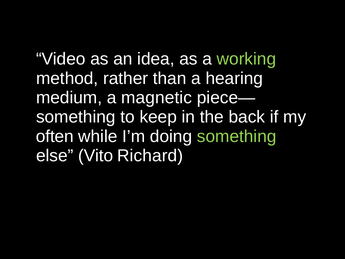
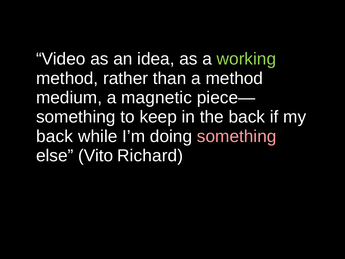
a hearing: hearing -> method
often at (55, 136): often -> back
something at (237, 136) colour: light green -> pink
